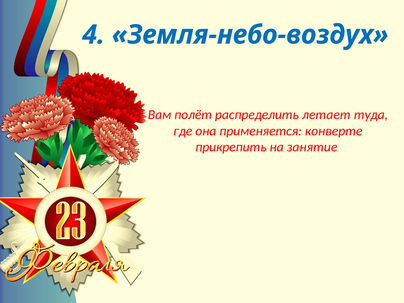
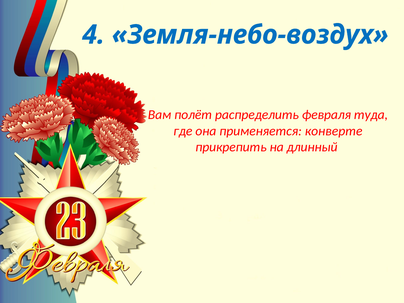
летает: летает -> февраля
занятие: занятие -> длинный
